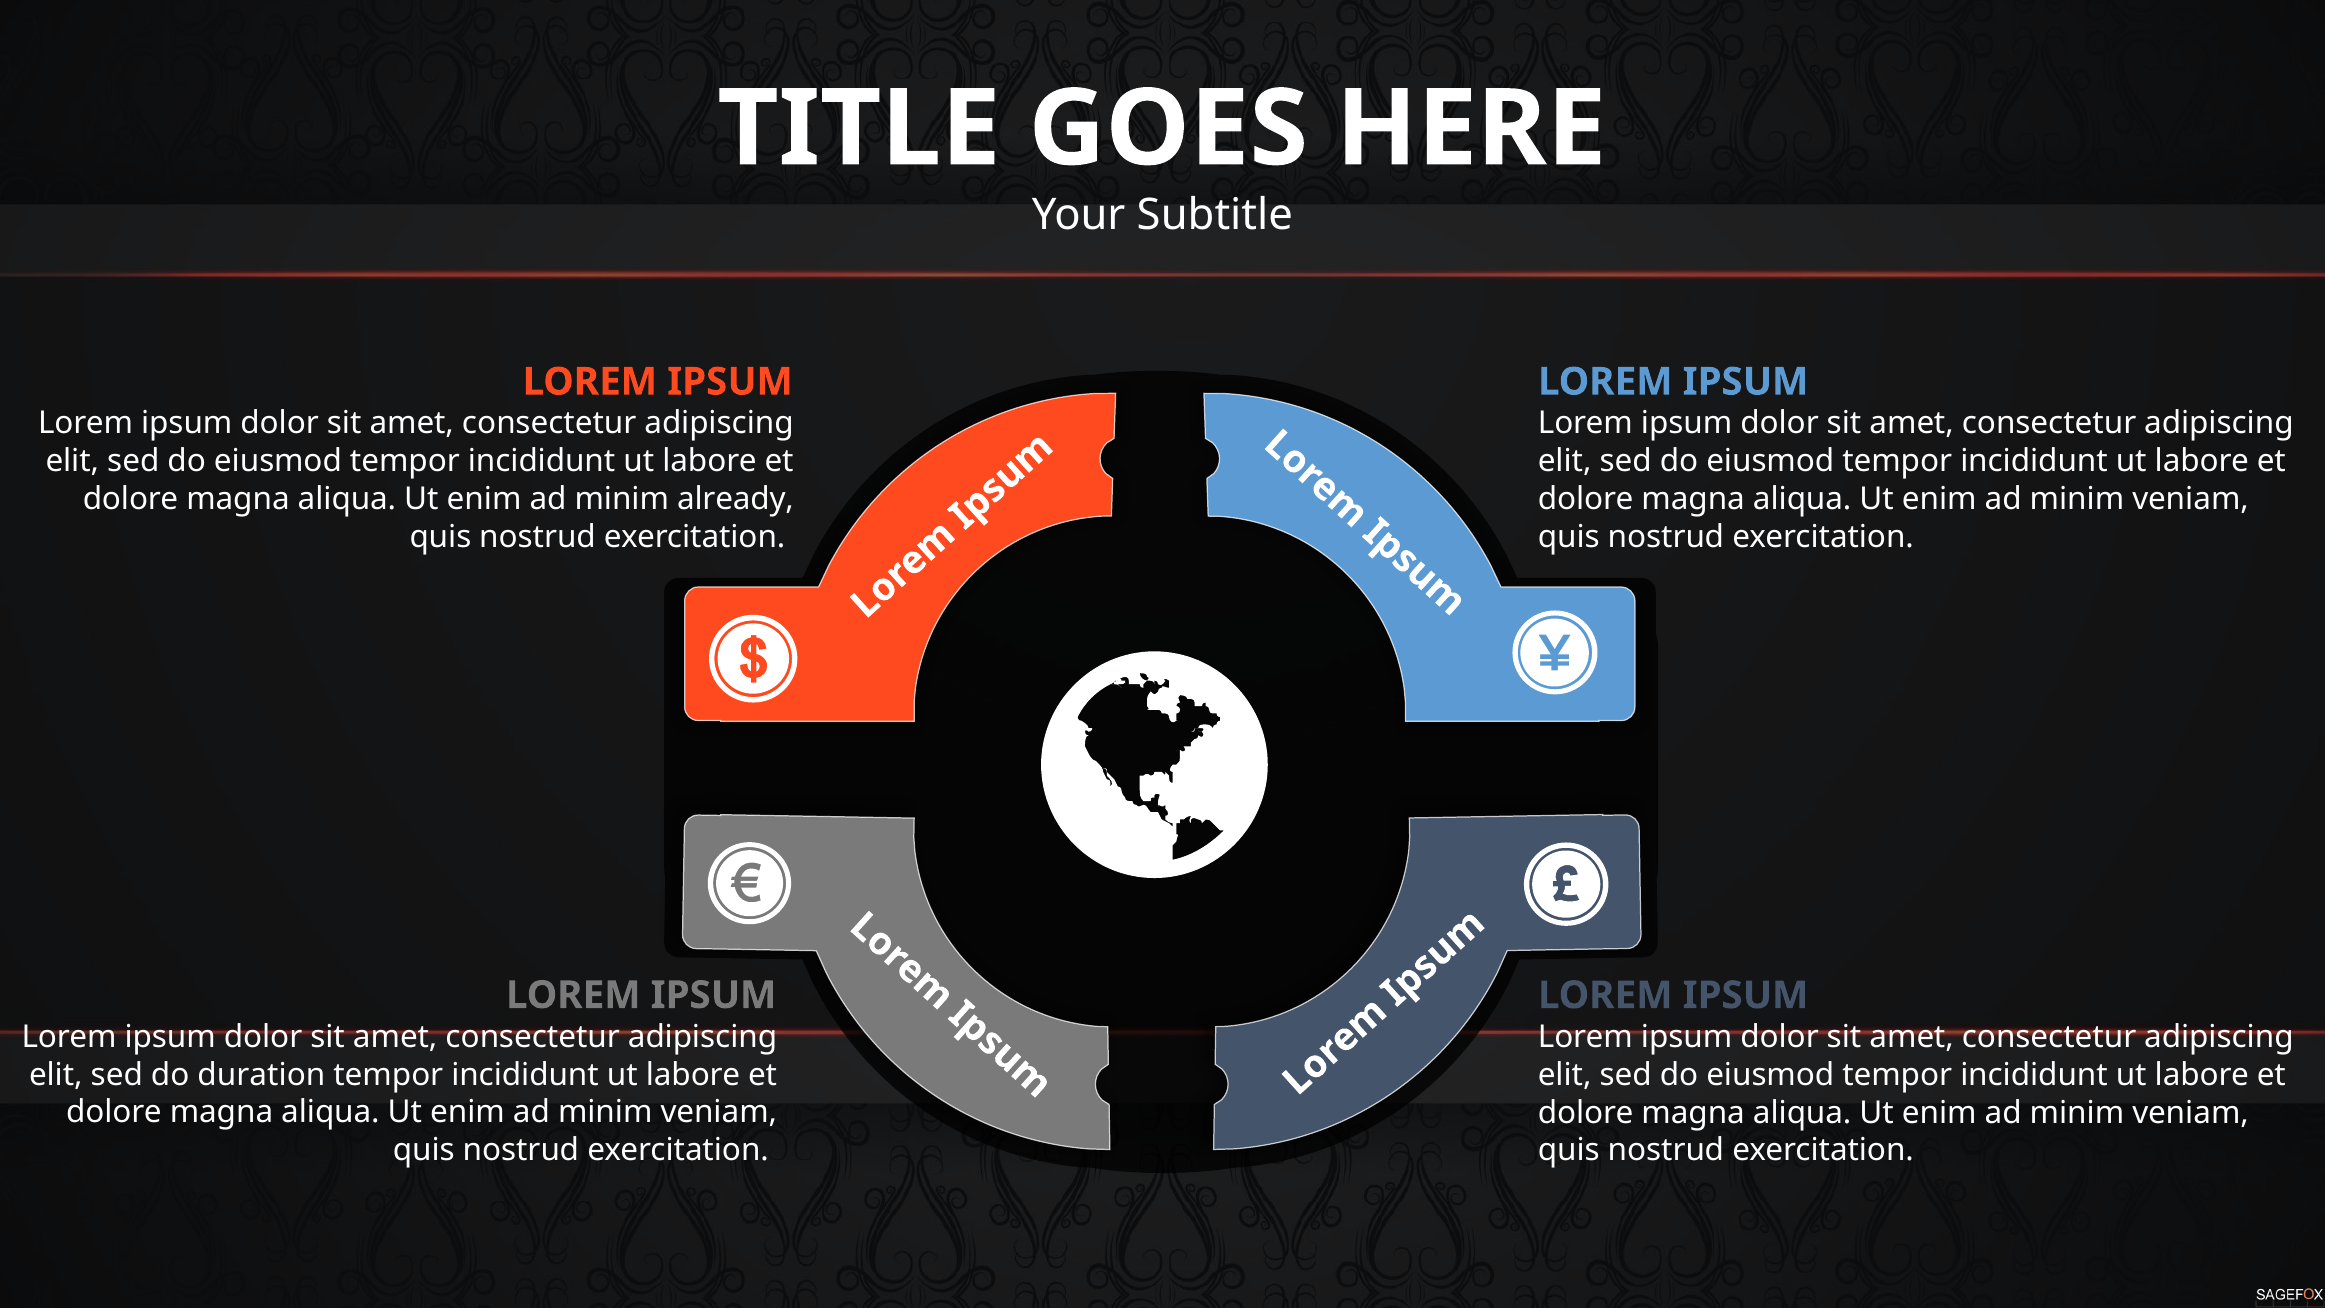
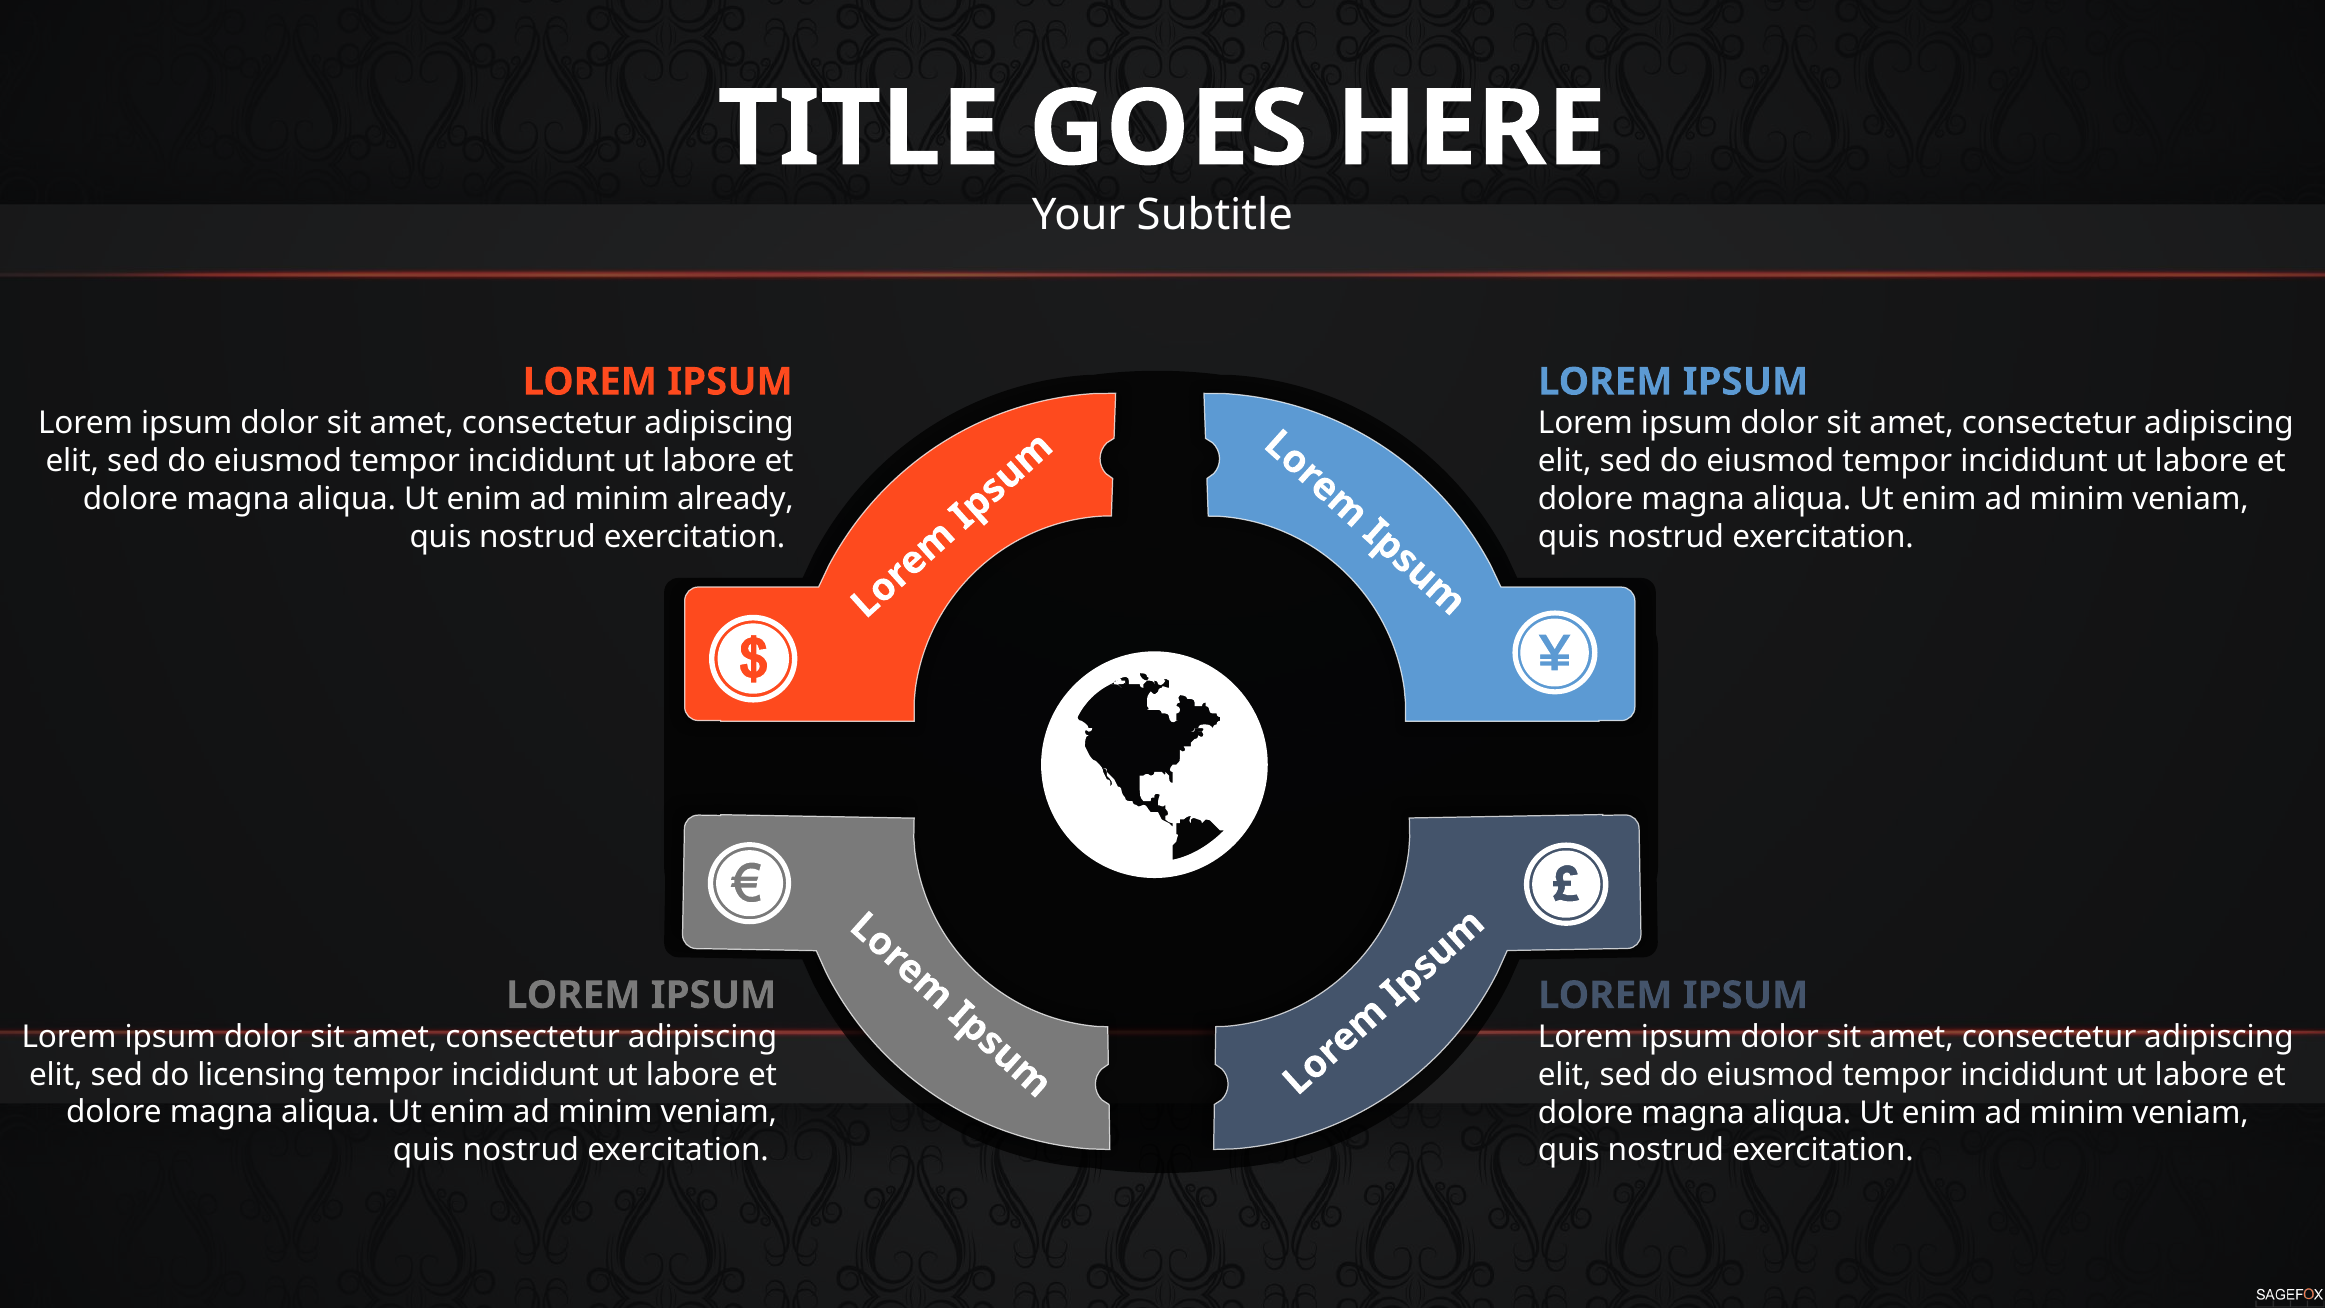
duration: duration -> licensing
